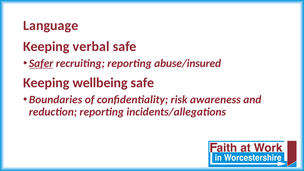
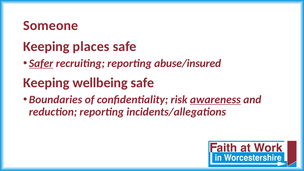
Language: Language -> Someone
verbal: verbal -> places
awareness underline: none -> present
